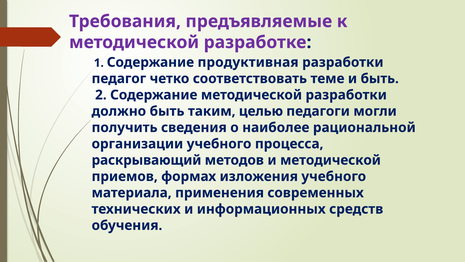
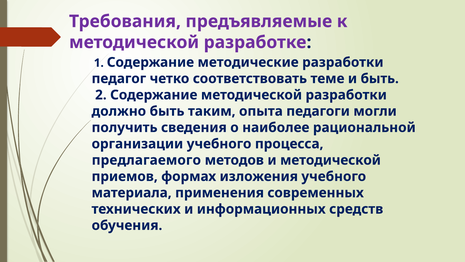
продуктивная: продуктивная -> методические
целью: целью -> опыта
раскрывающий: раскрывающий -> предлагаемого
